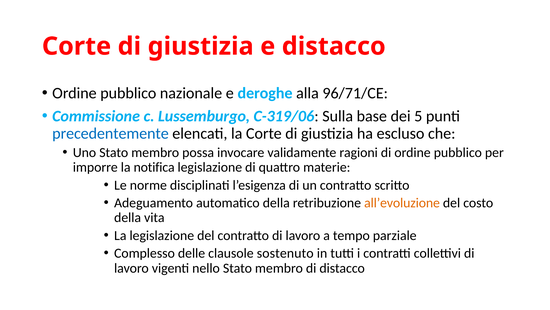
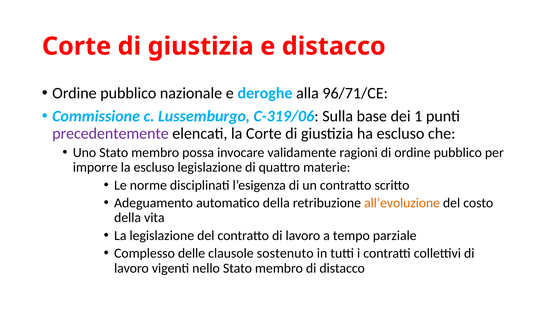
5: 5 -> 1
precedentemente colour: blue -> purple
la notifica: notifica -> escluso
